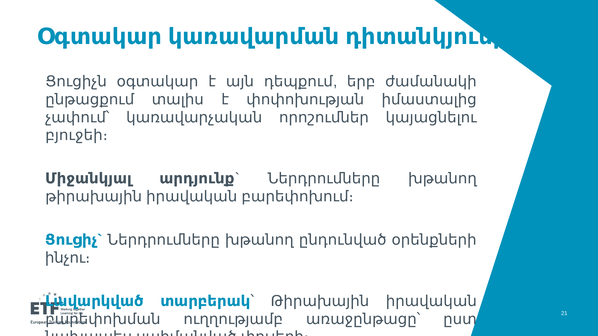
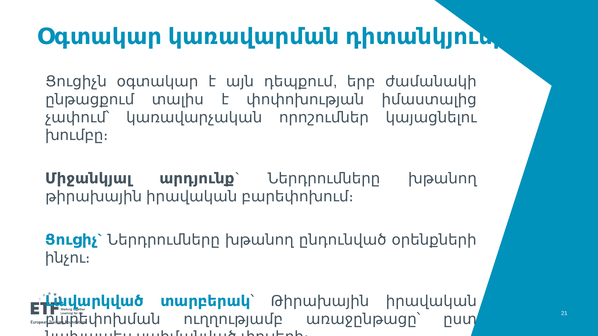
բյուջեի։: բյուջեի։ -> խումբը։
